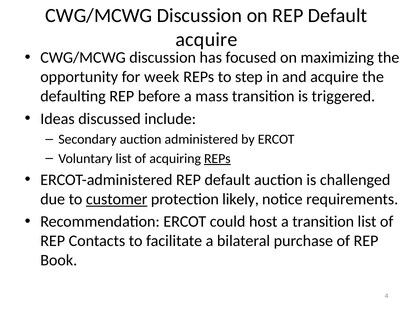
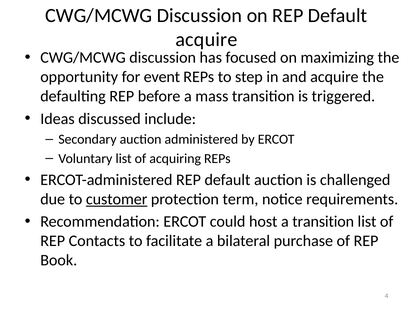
week: week -> event
REPs at (217, 158) underline: present -> none
likely: likely -> term
